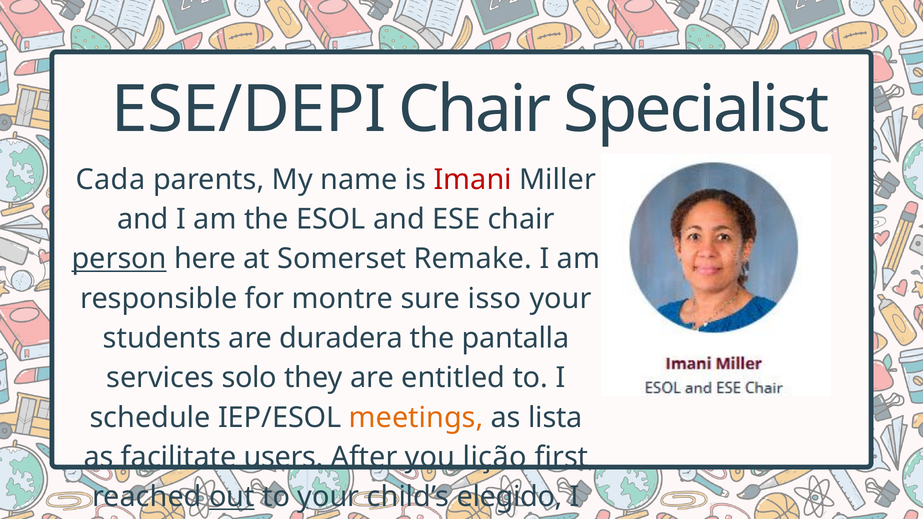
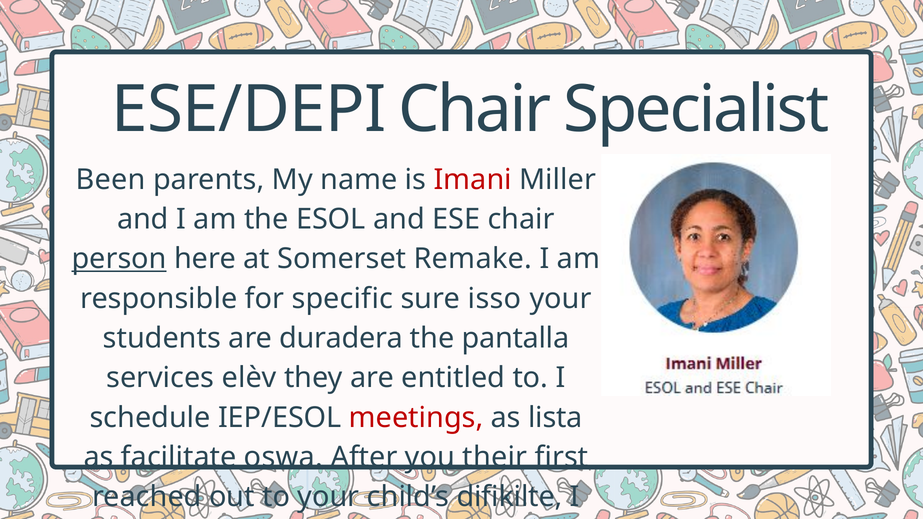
Cada: Cada -> Been
montre: montre -> specific
solo: solo -> elèv
meetings colour: orange -> red
users: users -> oswa
lição: lição -> their
out underline: present -> none
elegido: elegido -> difikilte
